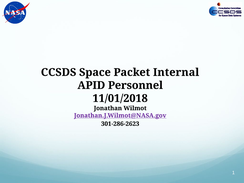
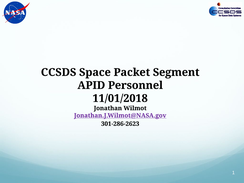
Internal: Internal -> Segment
